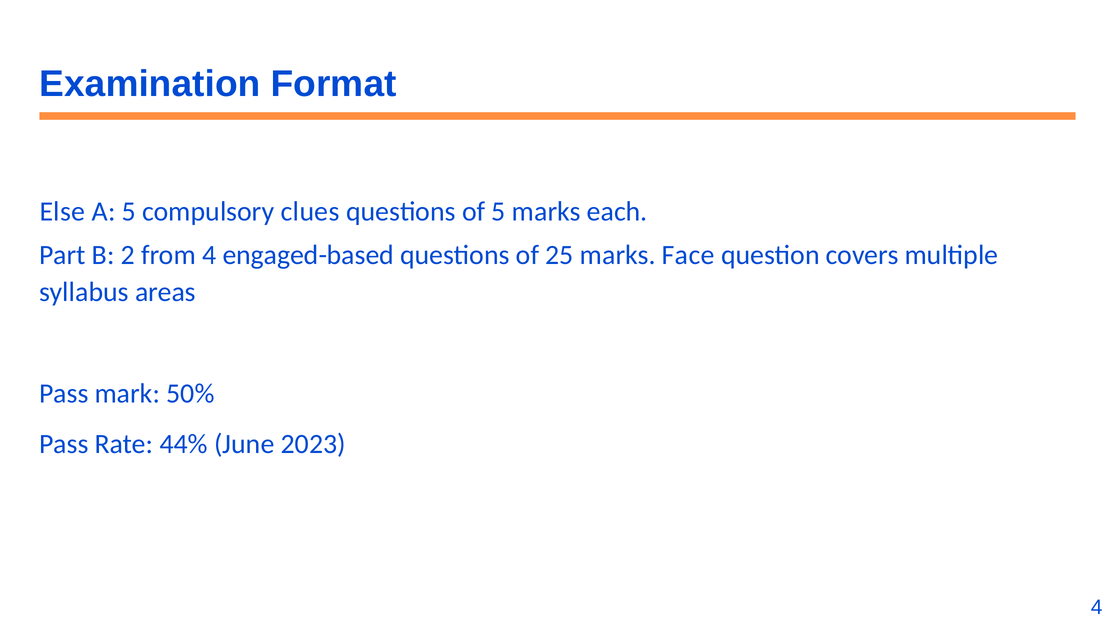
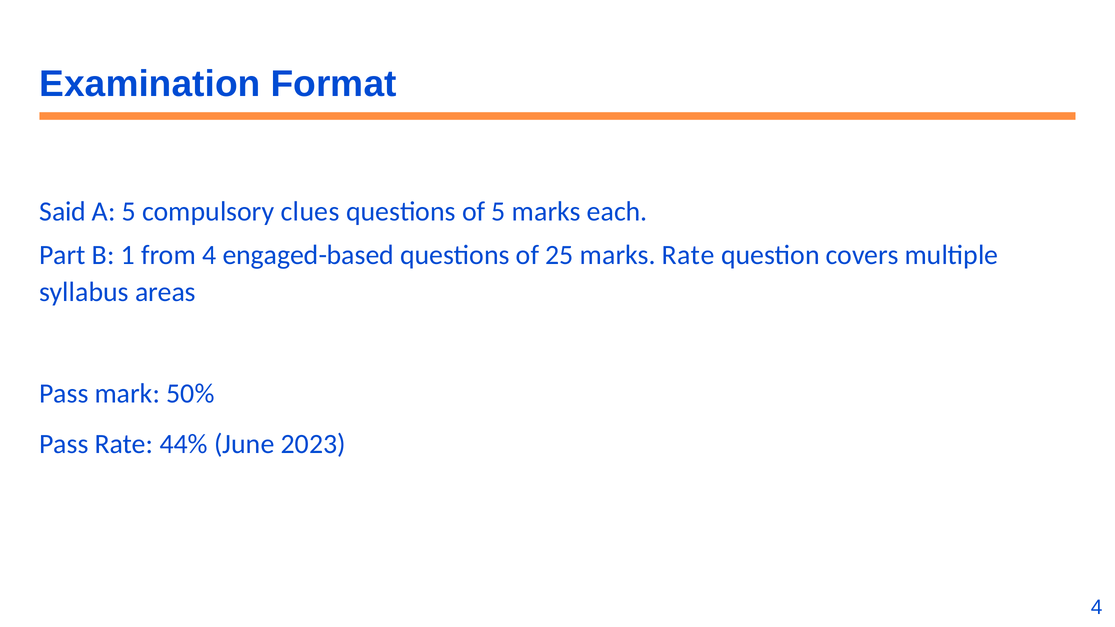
Else: Else -> Said
2: 2 -> 1
marks Face: Face -> Rate
